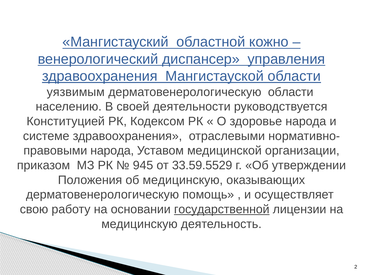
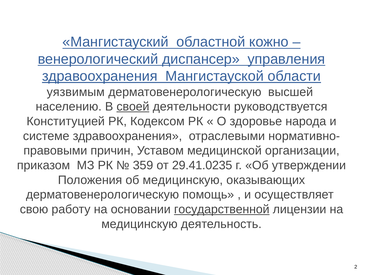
дерматовенерологическую области: области -> высшей
своей underline: none -> present
народа at (112, 150): народа -> причин
945: 945 -> 359
33.59.5529: 33.59.5529 -> 29.41.0235
